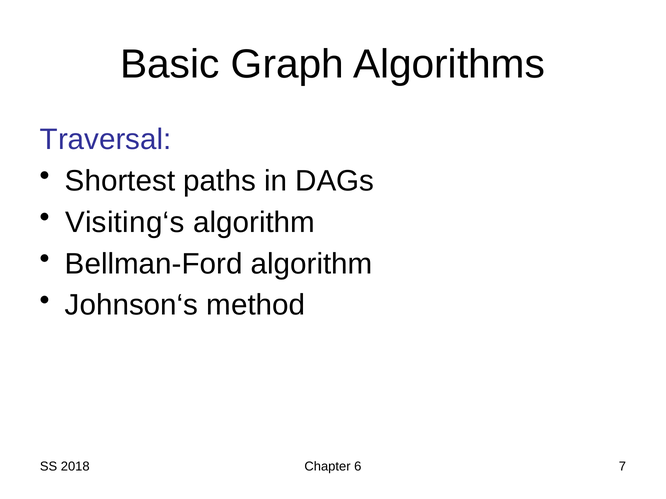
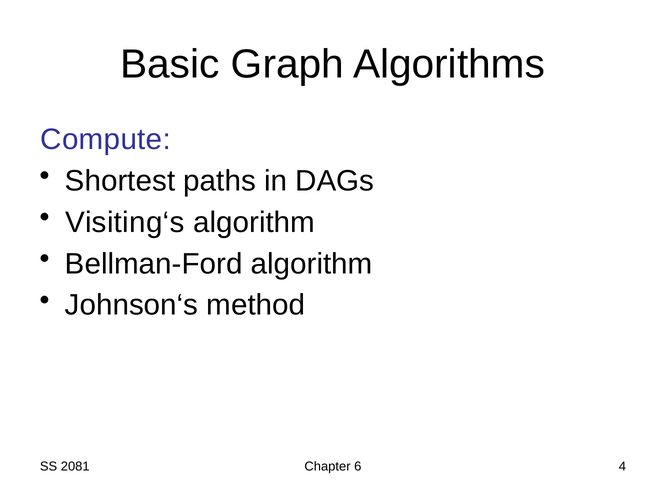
Traversal: Traversal -> Compute
2018: 2018 -> 2081
7: 7 -> 4
